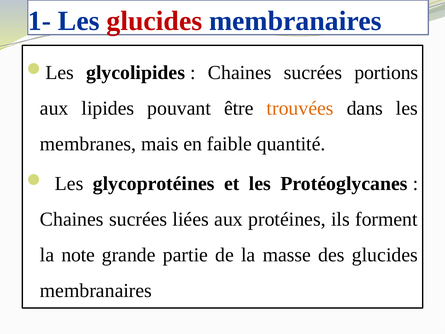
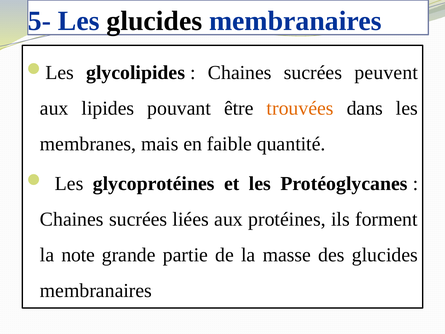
1-: 1- -> 5-
glucides at (154, 21) colour: red -> black
portions: portions -> peuvent
